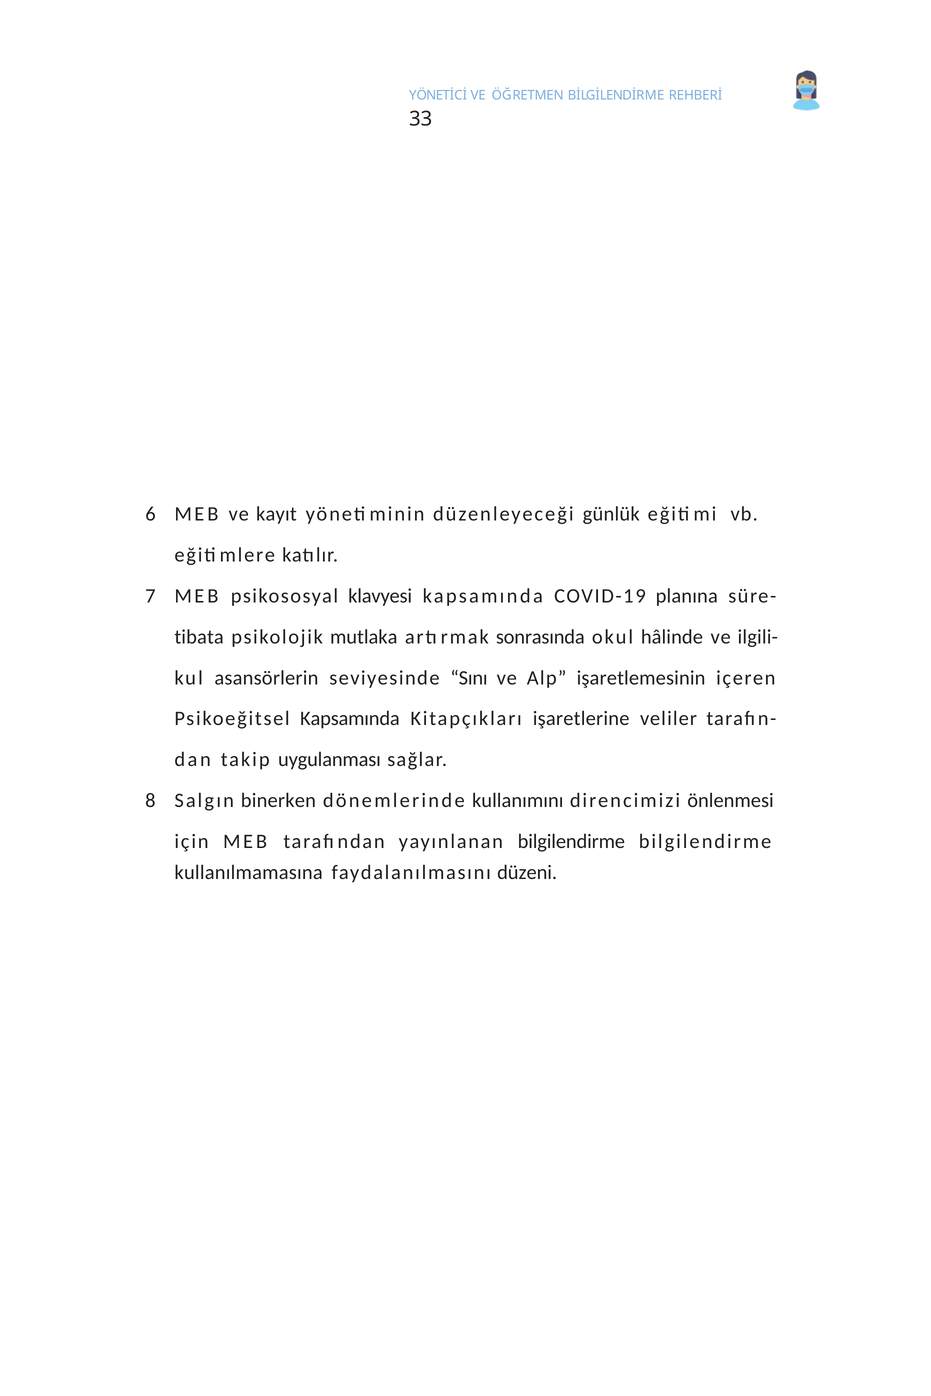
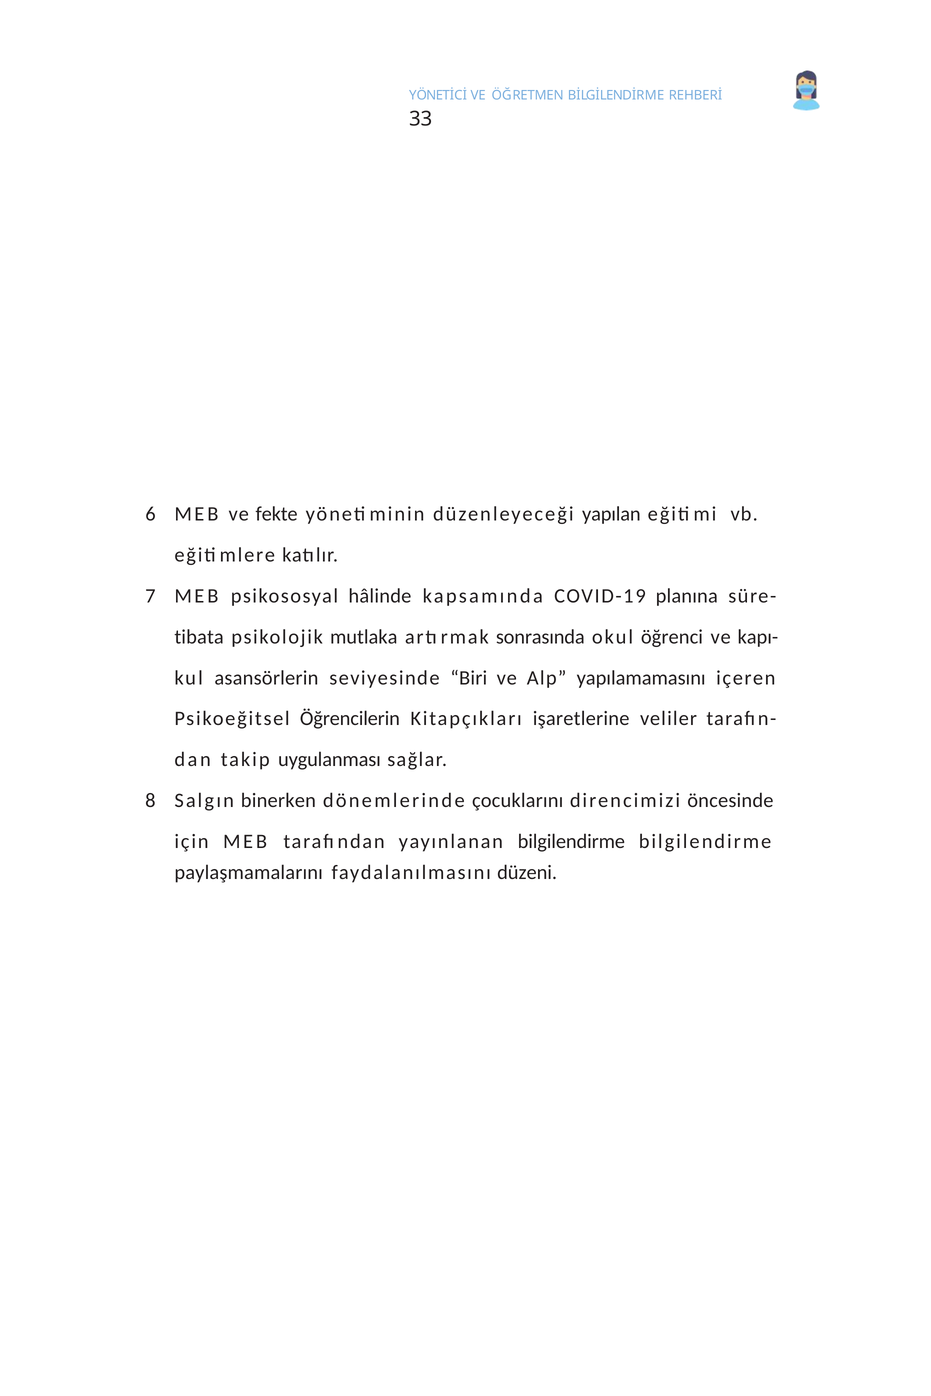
kayıt: kayıt -> fekte
günlük: günlük -> yapılan
klavyesi: klavyesi -> hâlinde
hâlinde: hâlinde -> öğrenci
ilgili-: ilgili- -> kapı-
Sını: Sını -> Biri
işaretlemesinin: işaretlemesinin -> yapılamamasını
Psikoeğitsel Kapsamında: Kapsamında -> Öğrencilerin
kullanımını: kullanımını -> çocuklarını
önlenmesi: önlenmesi -> öncesinde
kullanılmamasına: kullanılmamasına -> paylaşmamalarını
